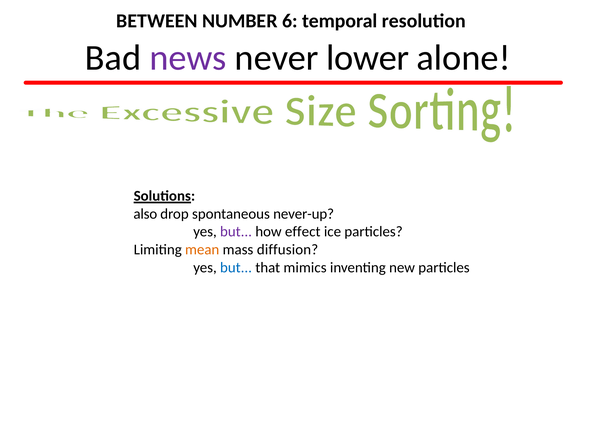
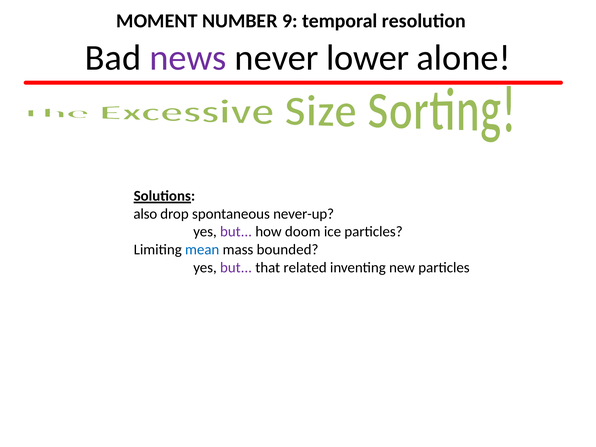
BETWEEN: BETWEEN -> MOMENT
6: 6 -> 9
effect: effect -> doom
mean colour: orange -> blue
diffusion: diffusion -> bounded
but at (236, 268) colour: blue -> purple
mimics: mimics -> related
